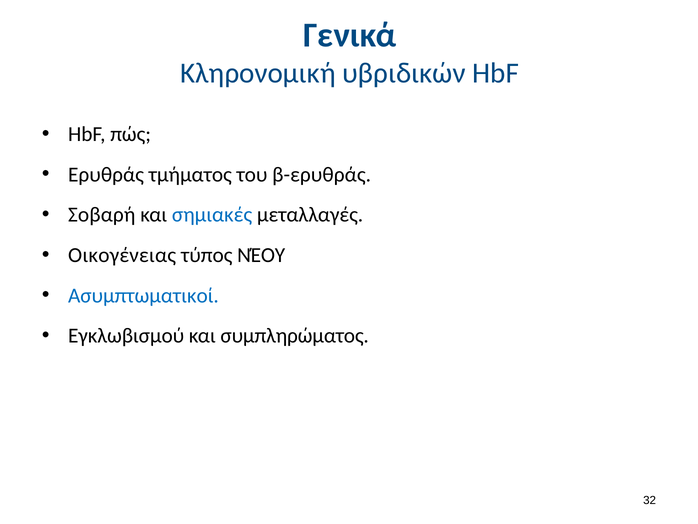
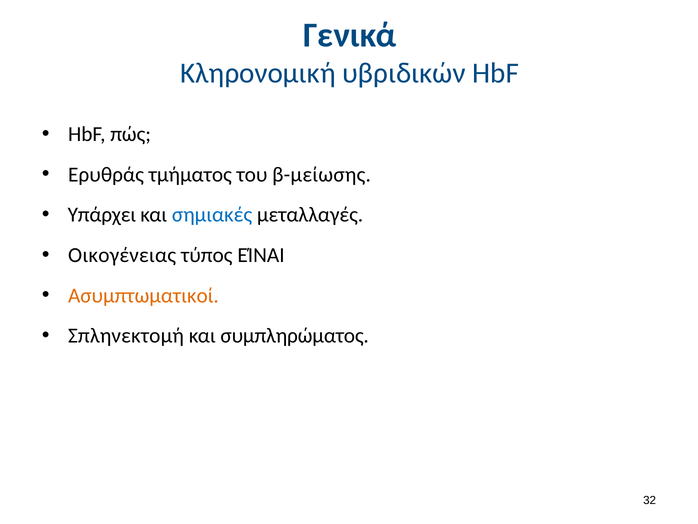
β-ερυθράς: β-ερυθράς -> β-μείωσης
Σοβαρή: Σοβαρή -> Υπάρχει
ΝΈΟΥ: ΝΈΟΥ -> ΕΊΝΑΙ
Ασυμπτωματικοί colour: blue -> orange
Εγκλωβισμού: Εγκλωβισμού -> Σπληνεκτομή
